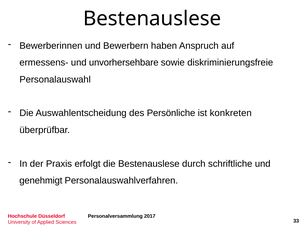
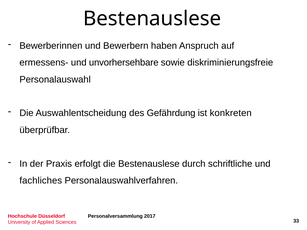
Persönliche: Persönliche -> Gefährdung
genehmigt: genehmigt -> fachliches
